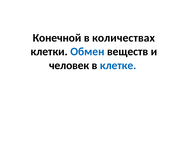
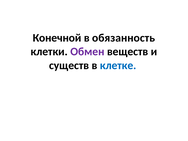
количествах: количествах -> обязанность
Обмен colour: blue -> purple
человек: человек -> существ
